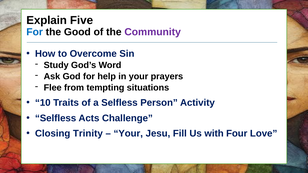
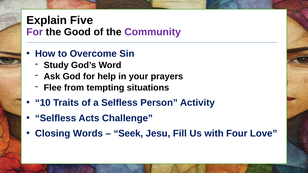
For at (35, 32) colour: blue -> purple
Trinity: Trinity -> Words
Your at (128, 134): Your -> Seek
